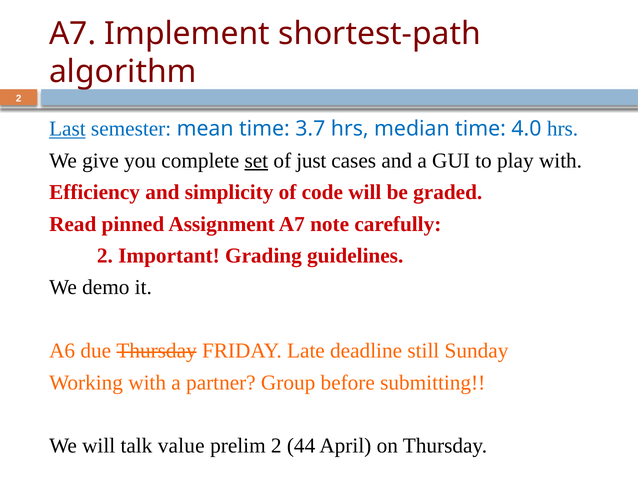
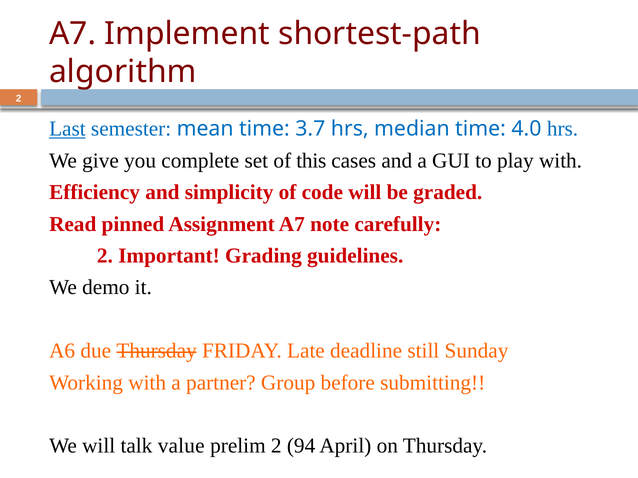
set underline: present -> none
just: just -> this
44: 44 -> 94
